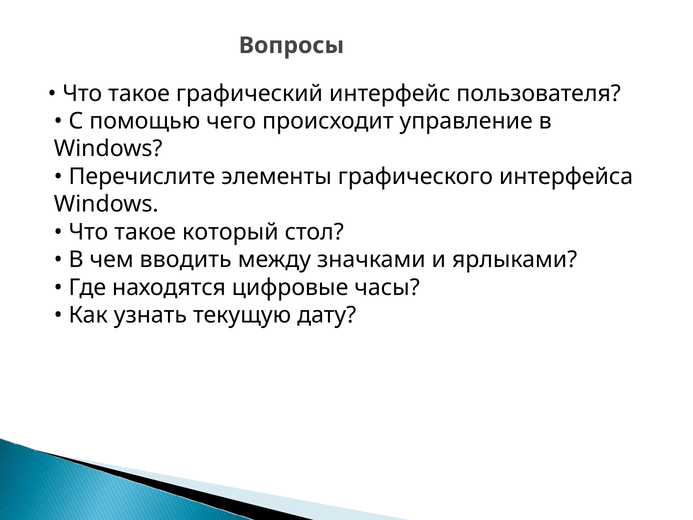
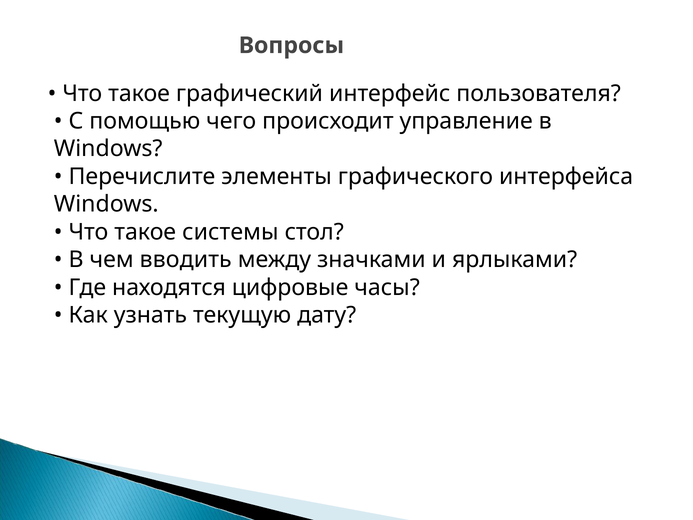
который: который -> системы
